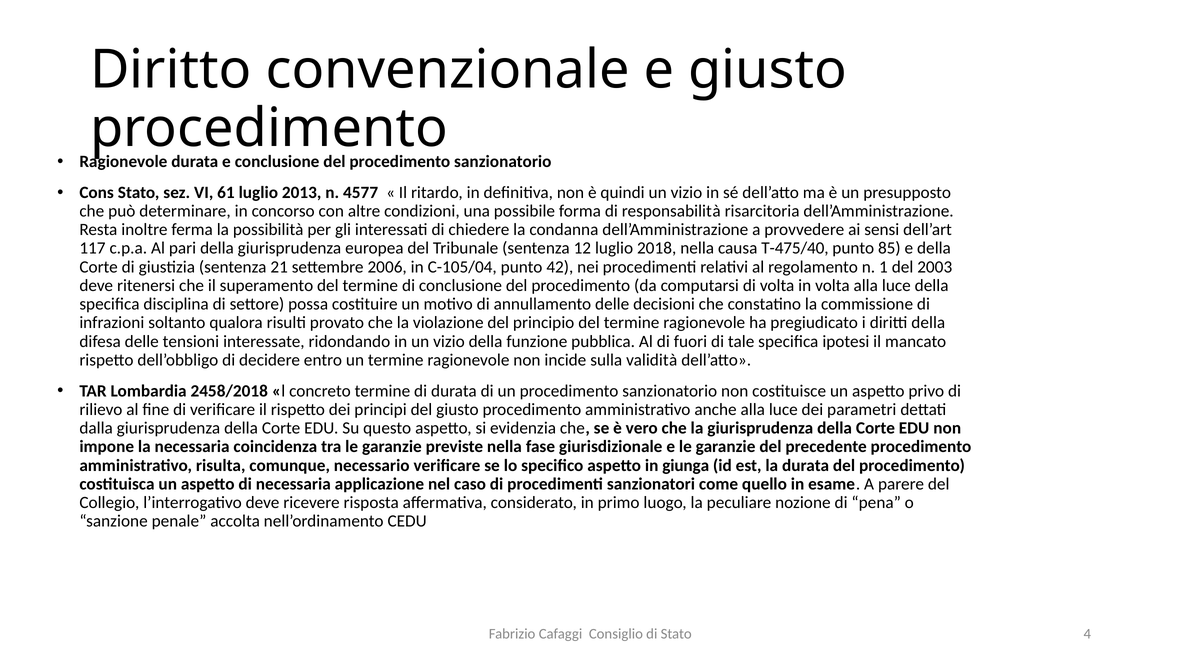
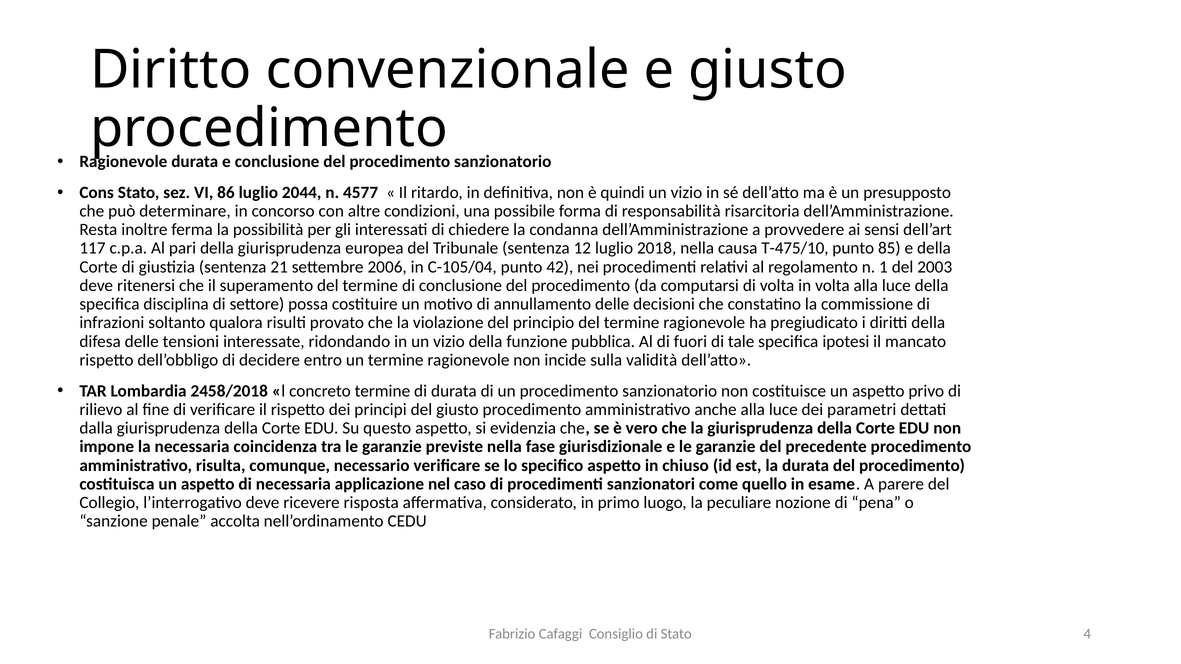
61: 61 -> 86
2013: 2013 -> 2044
T-475/40: T-475/40 -> T-475/10
giunga: giunga -> chiuso
